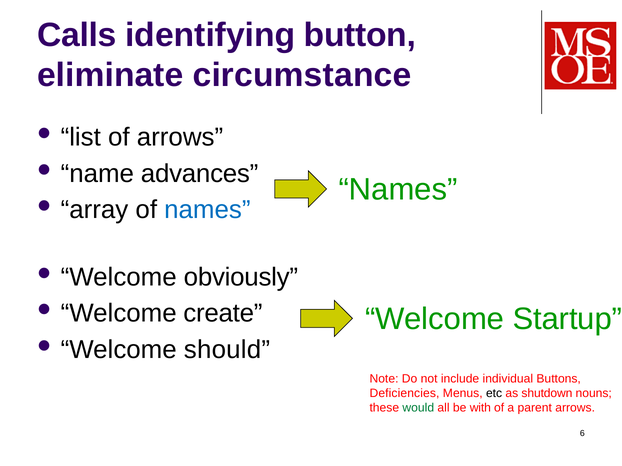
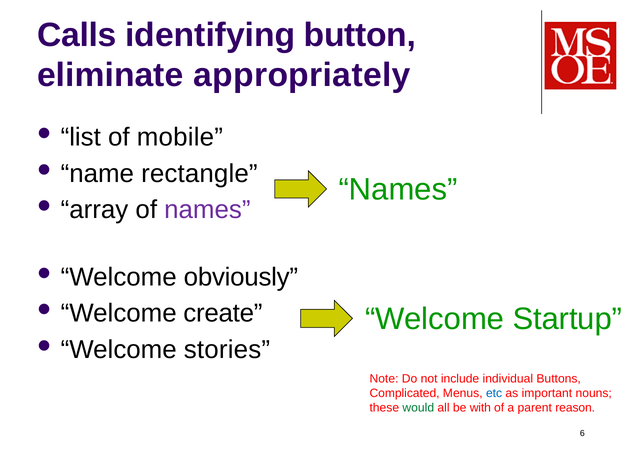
circumstance: circumstance -> appropriately
of arrows: arrows -> mobile
advances: advances -> rectangle
names at (207, 210) colour: blue -> purple
should: should -> stories
Deficiencies: Deficiencies -> Complicated
etc colour: black -> blue
shutdown: shutdown -> important
parent arrows: arrows -> reason
